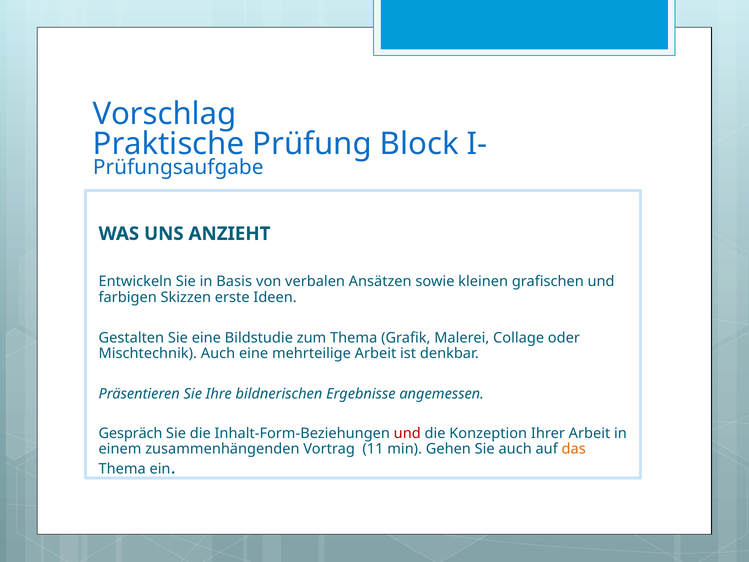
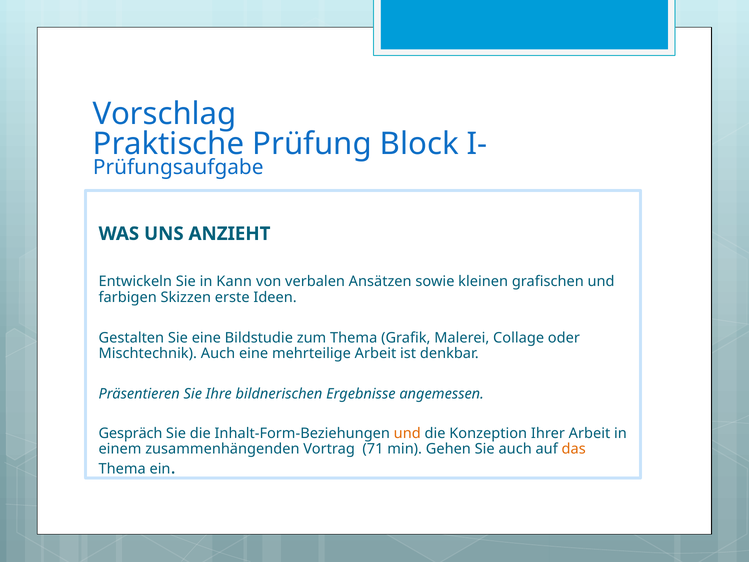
Basis: Basis -> Kann
und at (407, 433) colour: red -> orange
11: 11 -> 71
